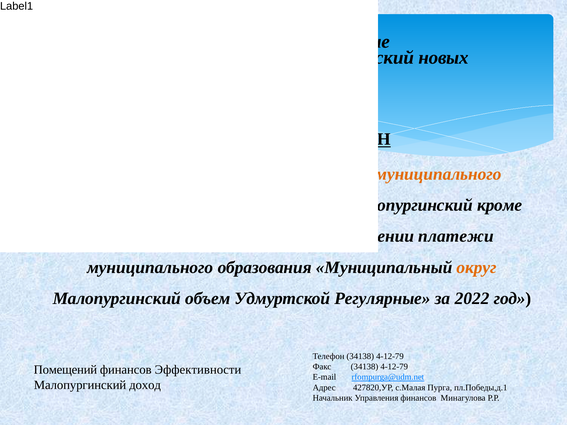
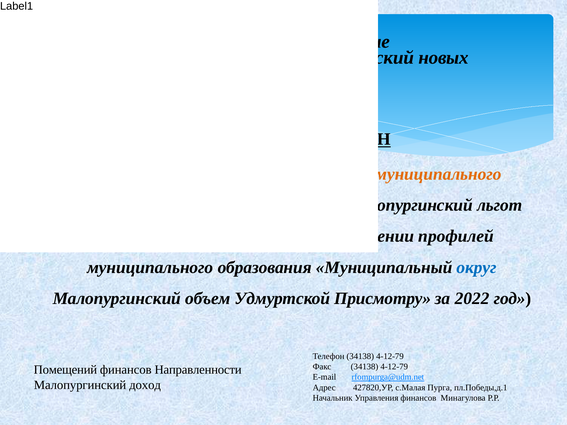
кроме: кроме -> льгот
платежи: платежи -> профилей
округ at (477, 268) colour: orange -> blue
Регулярные: Регулярные -> Присмотру
Эффективности: Эффективности -> Направленности
